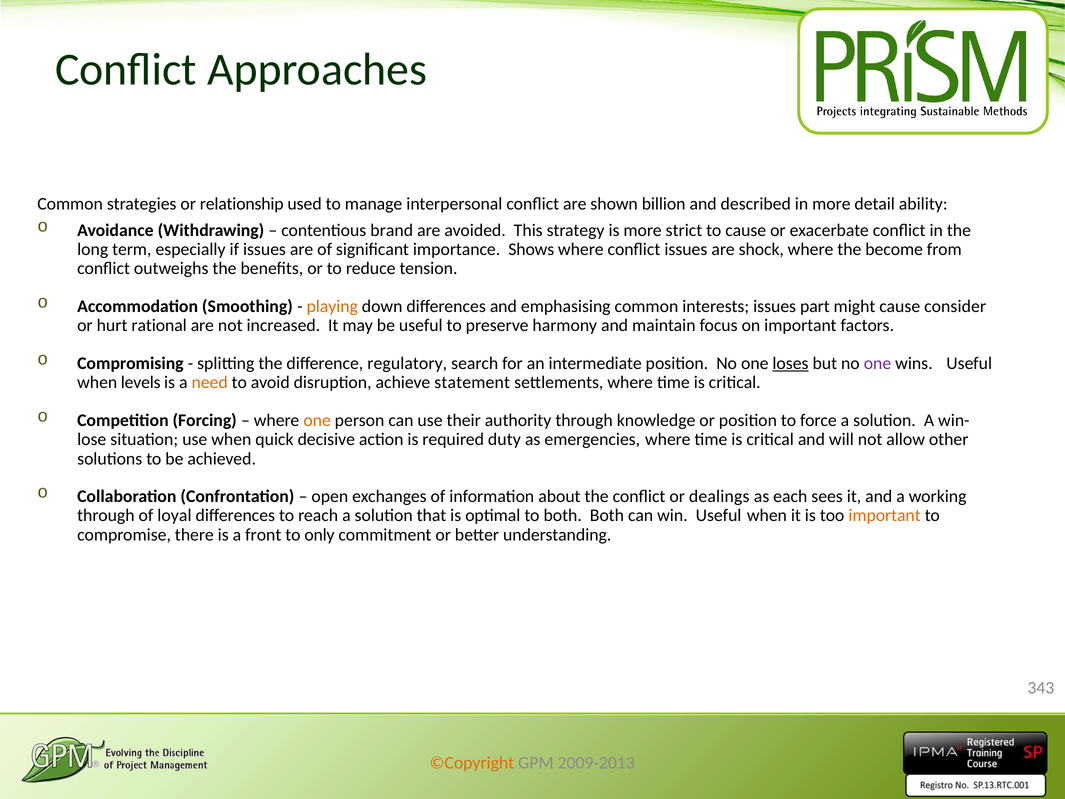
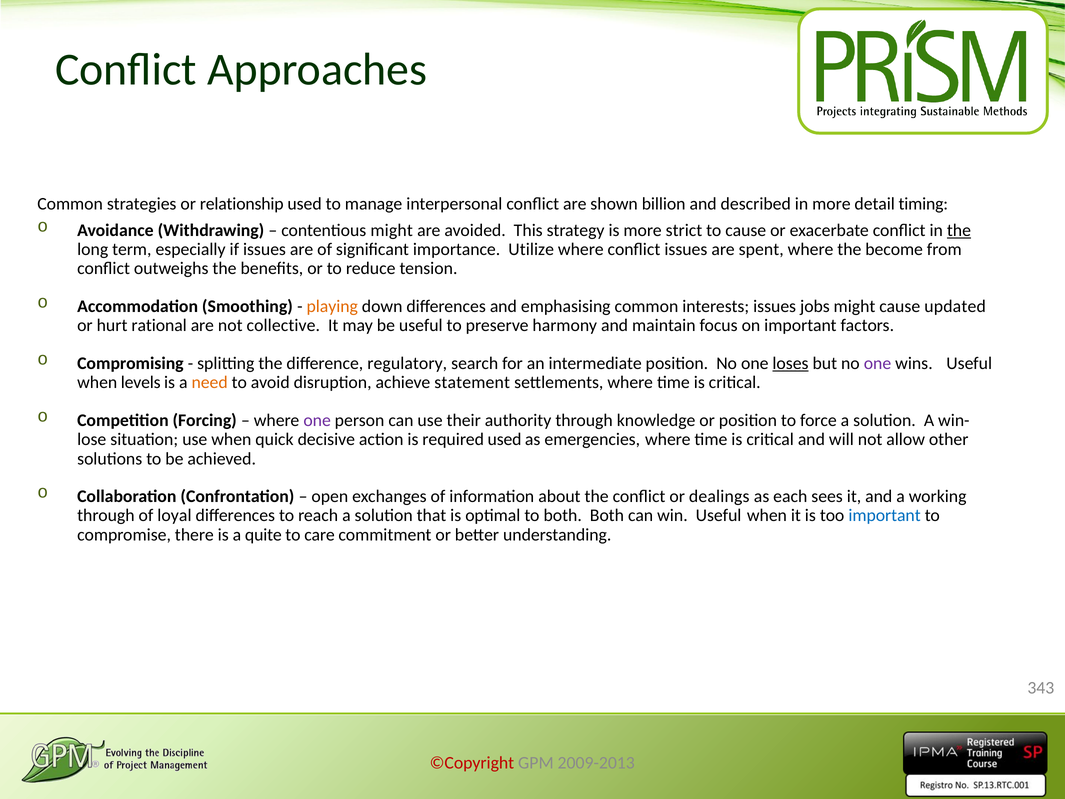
ability: ability -> timing
contentious brand: brand -> might
the at (959, 230) underline: none -> present
Shows: Shows -> Utilize
shock: shock -> spent
part: part -> jobs
consider: consider -> updated
increased: increased -> collective
one at (317, 420) colour: orange -> purple
required duty: duty -> used
important at (885, 515) colour: orange -> blue
front: front -> quite
only: only -> care
©Copyright colour: orange -> red
